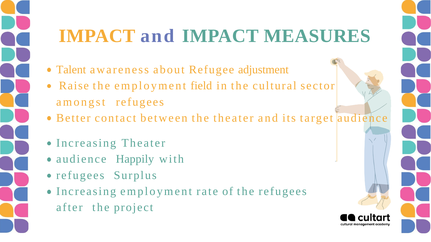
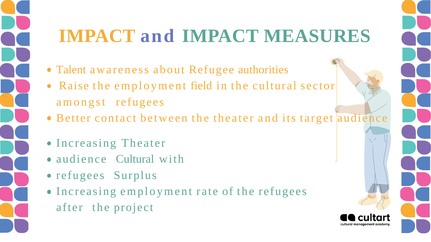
adjustment: adjustment -> authorities
audience Happily: Happily -> Cultural
